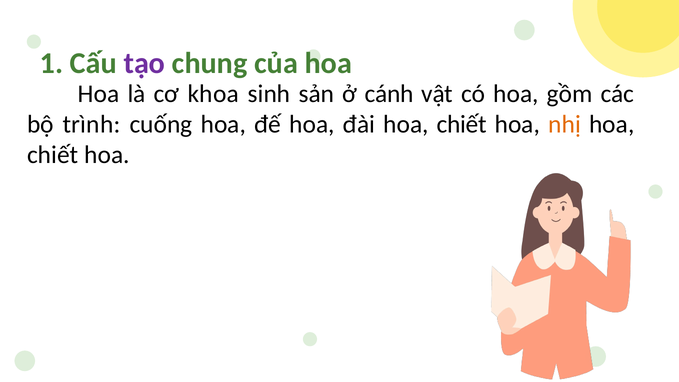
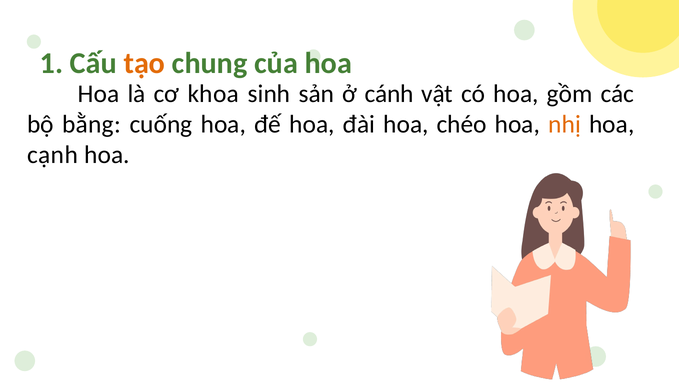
tạo colour: purple -> orange
trình: trình -> bằng
đài hoa chiết: chiết -> chéo
chiết at (53, 155): chiết -> cạnh
